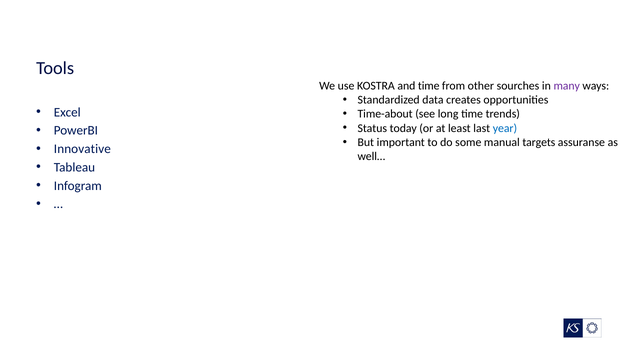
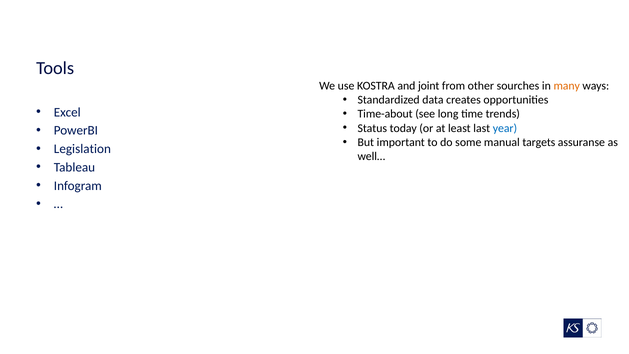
and time: time -> joint
many colour: purple -> orange
Innovative: Innovative -> Legislation
